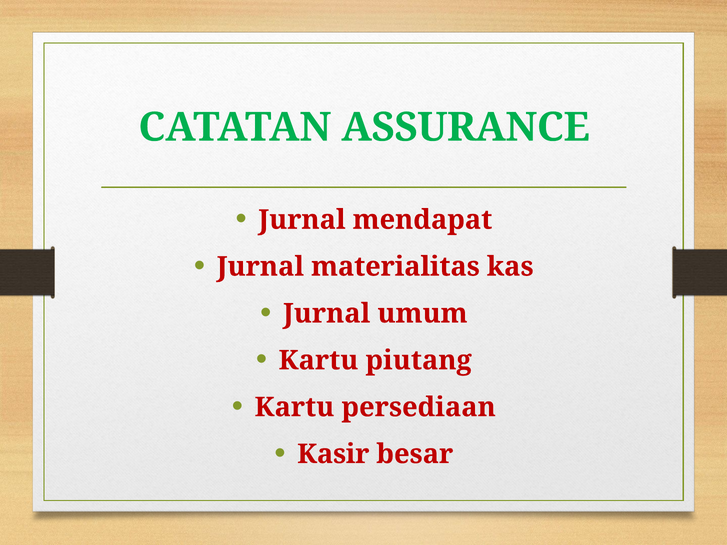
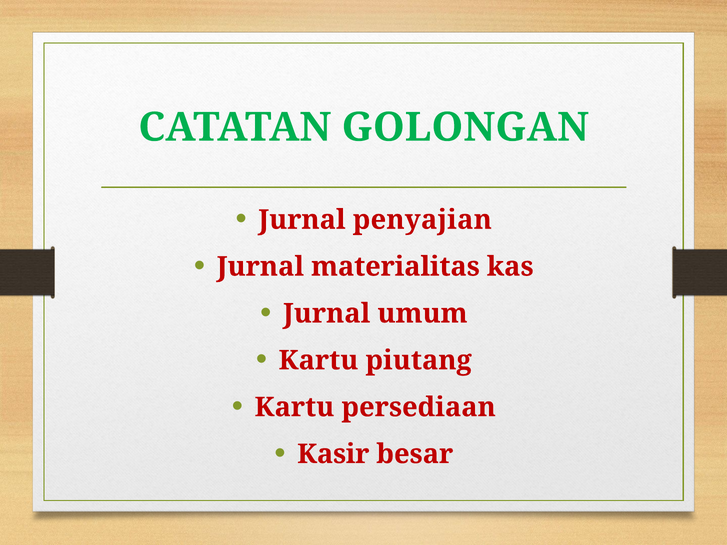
ASSURANCE: ASSURANCE -> GOLONGAN
mendapat: mendapat -> penyajian
